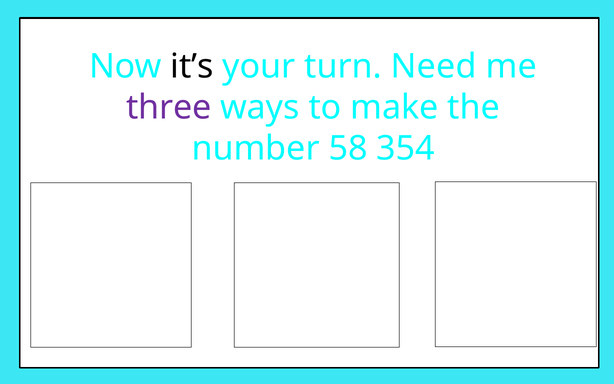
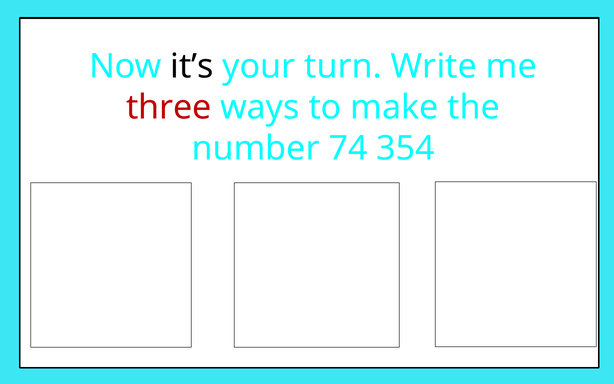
Need: Need -> Write
three colour: purple -> red
58: 58 -> 74
